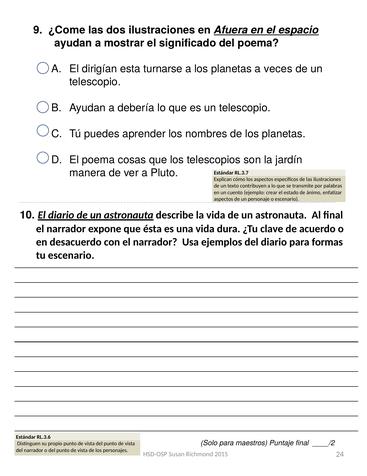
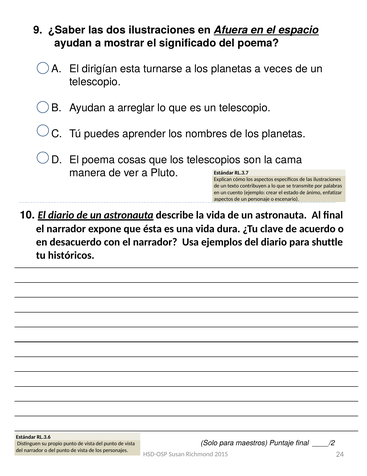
¿Come: ¿Come -> ¿Saber
debería: debería -> arreglar
jardín: jardín -> cama
formas: formas -> shuttle
tu escenario: escenario -> históricos
